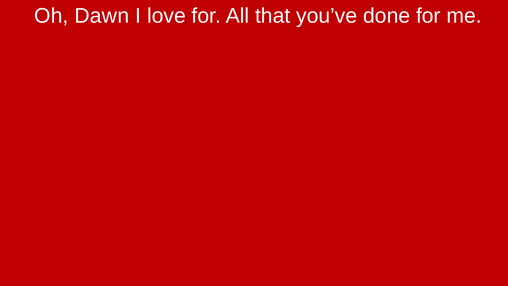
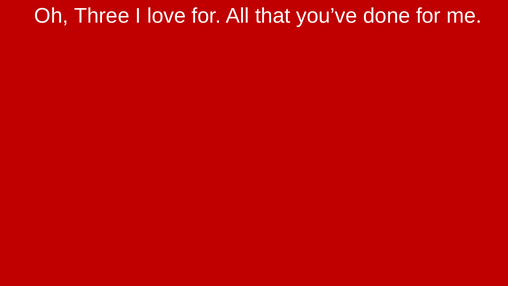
Dawn: Dawn -> Three
